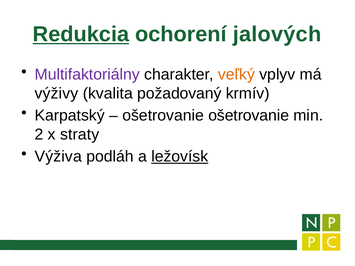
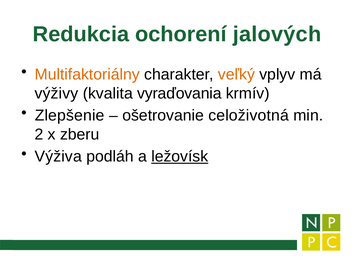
Redukcia underline: present -> none
Multifaktoriálny colour: purple -> orange
požadovaný: požadovaný -> vyraďovania
Karpatský: Karpatský -> Zlepšenie
ošetrovanie ošetrovanie: ošetrovanie -> celoživotná
straty: straty -> zberu
